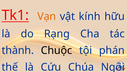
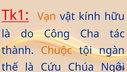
Rạng: Rạng -> Công
Chuộc colour: black -> orange
phán: phán -> ngàn
